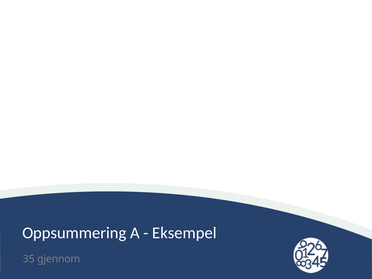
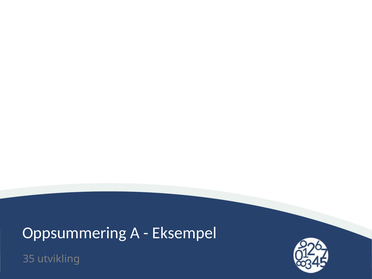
gjennom: gjennom -> utvikling
